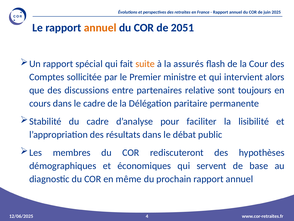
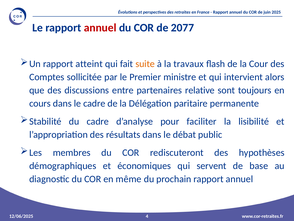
annuel at (100, 28) colour: orange -> red
2051: 2051 -> 2077
spécial: spécial -> atteint
assurés: assurés -> travaux
